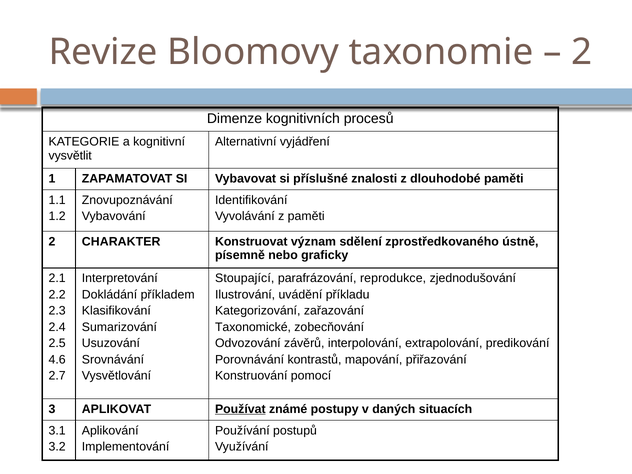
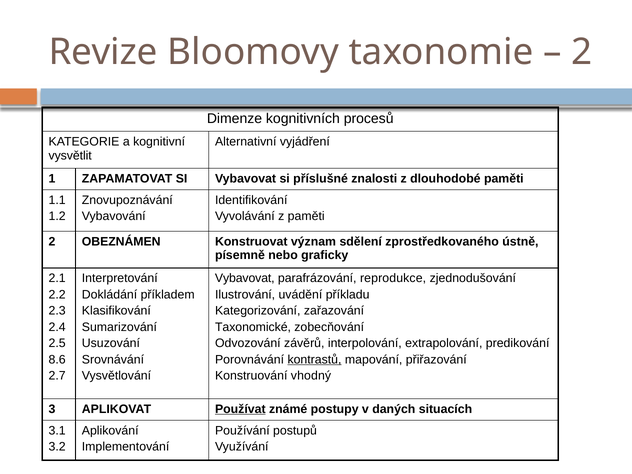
CHARAKTER: CHARAKTER -> OBEZNÁMEN
Stoupající at (245, 278): Stoupající -> Vybavovat
4.6: 4.6 -> 8.6
kontrastů underline: none -> present
pomocí: pomocí -> vhodný
